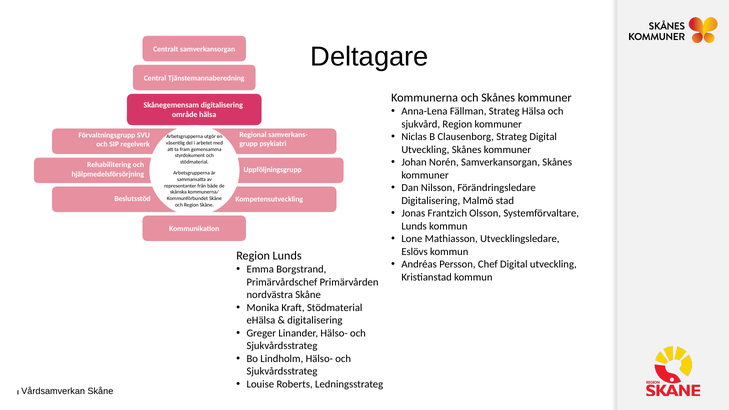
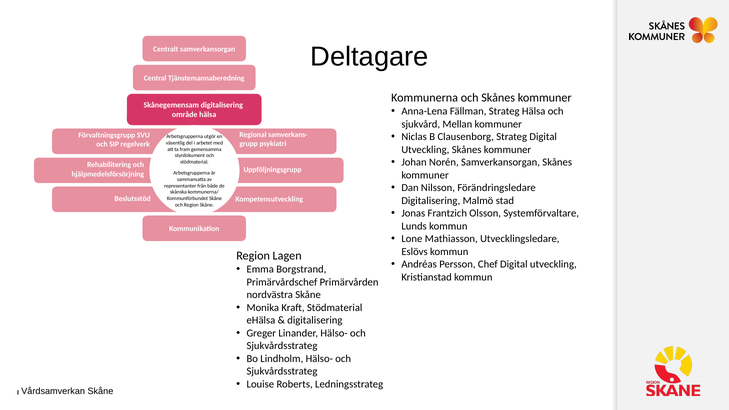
sjukvård Region: Region -> Mellan
Region Lunds: Lunds -> Lagen
